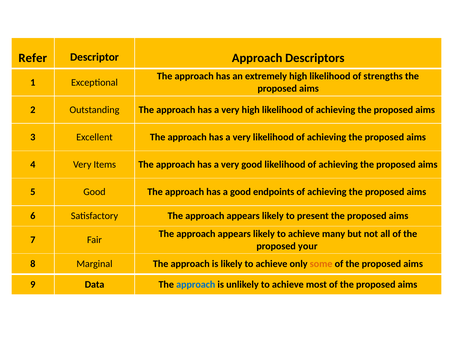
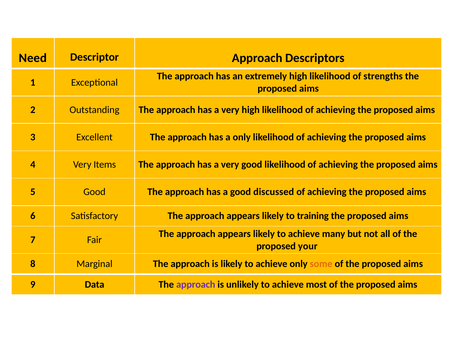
Refer: Refer -> Need
very at (242, 137): very -> only
endpoints: endpoints -> discussed
present: present -> training
approach at (196, 284) colour: blue -> purple
